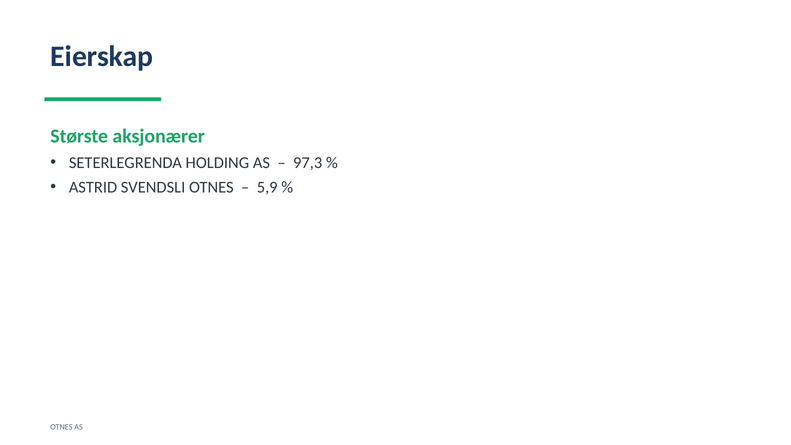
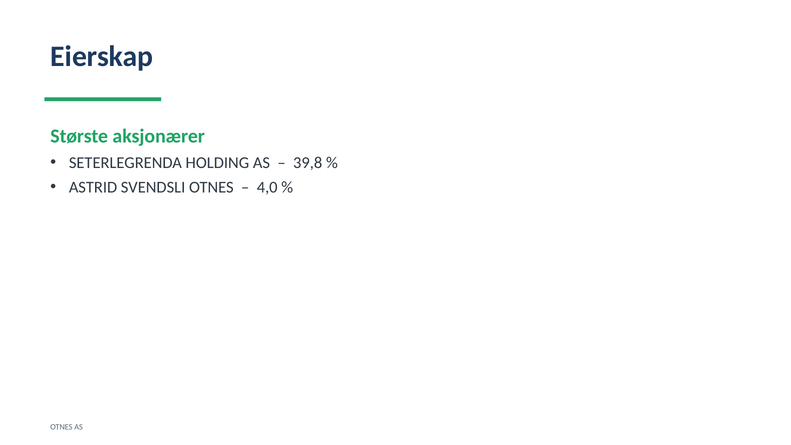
97,3: 97,3 -> 39,8
5,9: 5,9 -> 4,0
